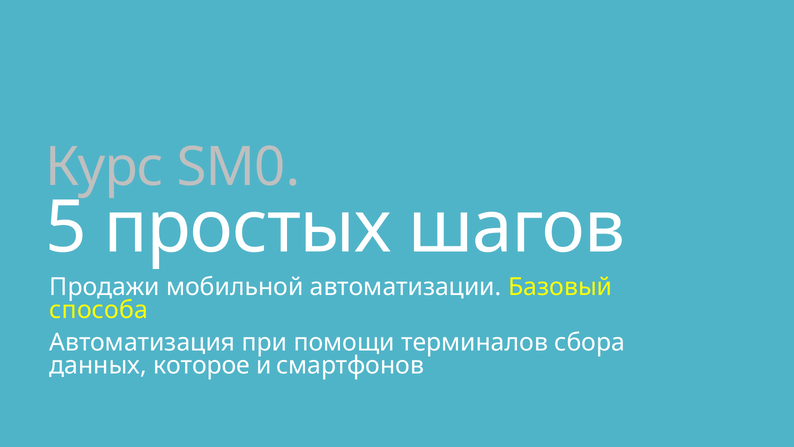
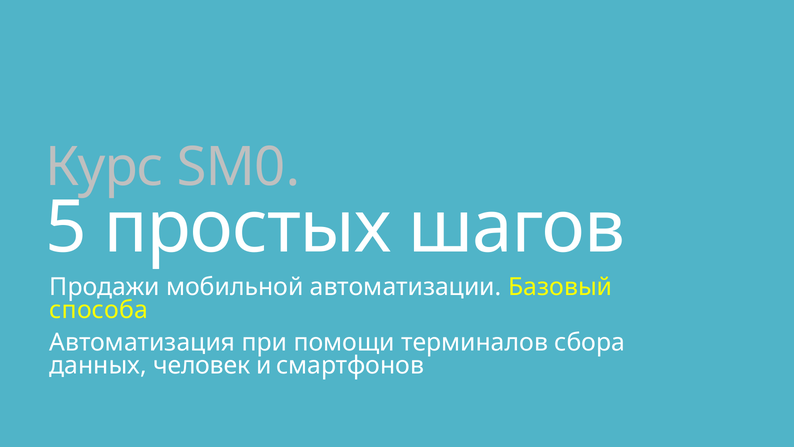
которое: которое -> человек
